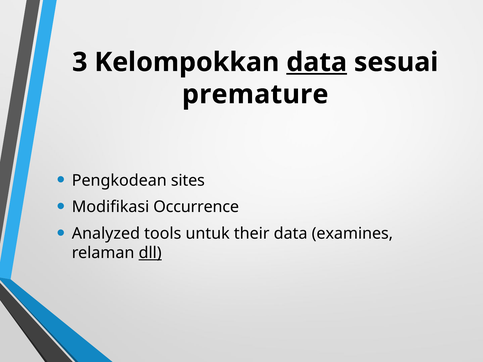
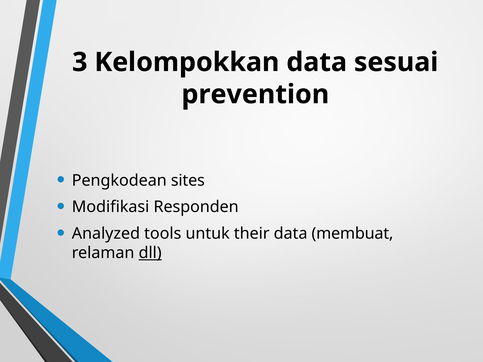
data at (317, 62) underline: present -> none
premature: premature -> prevention
Occurrence: Occurrence -> Responden
examines: examines -> membuat
